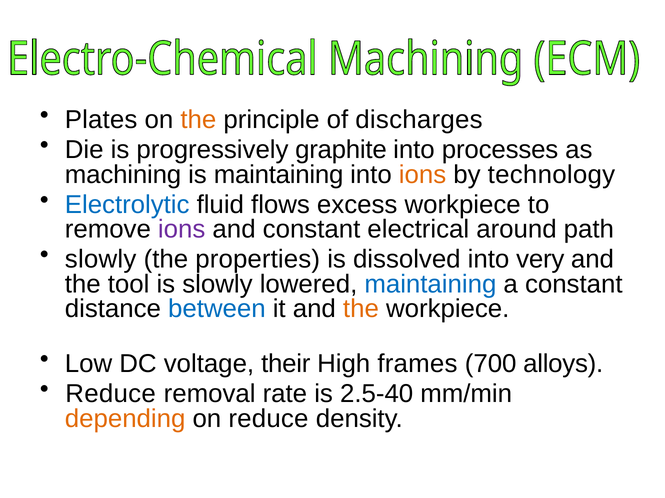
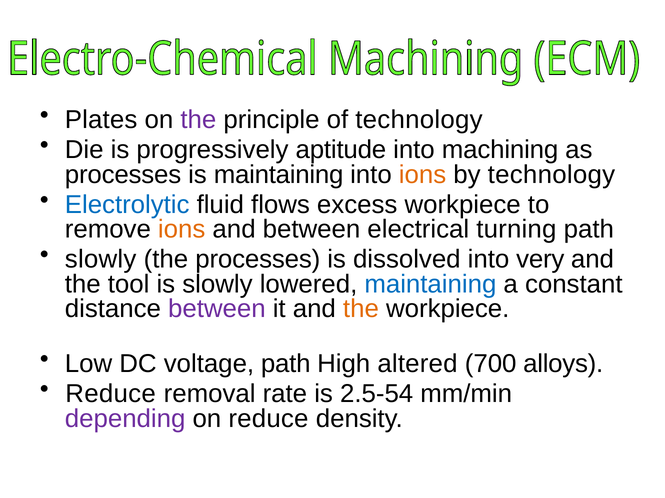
the at (198, 120) colour: orange -> purple
of discharges: discharges -> technology
graphite: graphite -> aptitude
processes: processes -> machining
machining at (123, 175): machining -> processes
ions at (182, 230) colour: purple -> orange
and constant: constant -> between
around: around -> turning
the properties: properties -> processes
between at (217, 309) colour: blue -> purple
voltage their: their -> path
frames: frames -> altered
2.5-40: 2.5-40 -> 2.5-54
depending colour: orange -> purple
